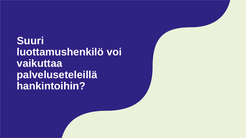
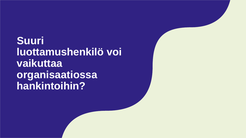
palveluseteleillä: palveluseteleillä -> organisaatiossa
